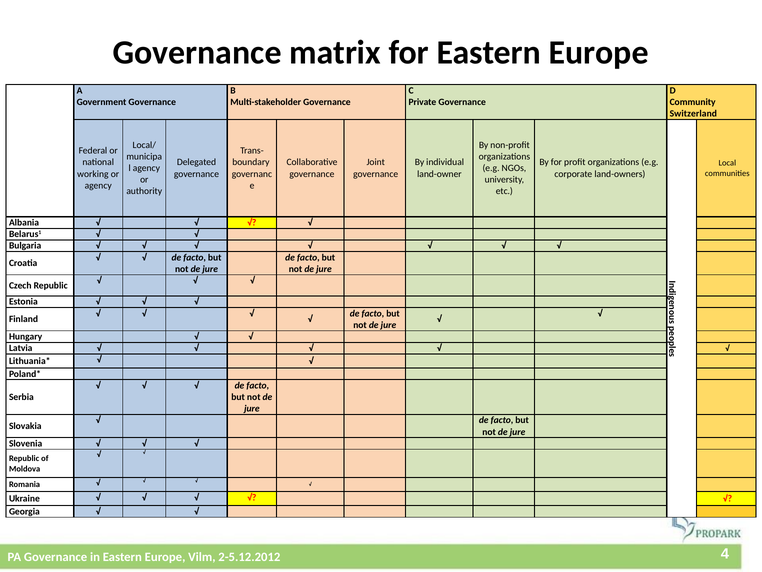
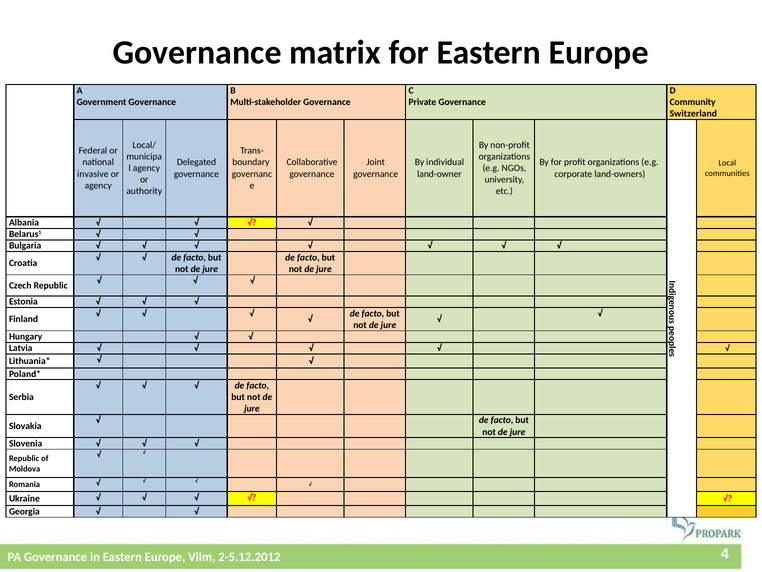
working: working -> invasive
